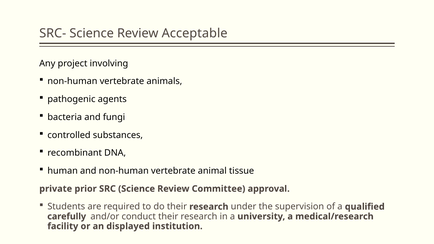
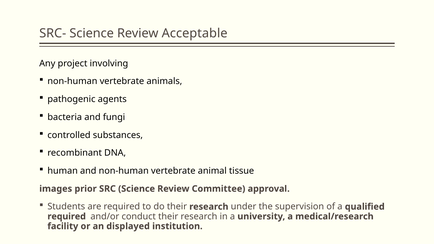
private: private -> images
carefully at (67, 217): carefully -> required
